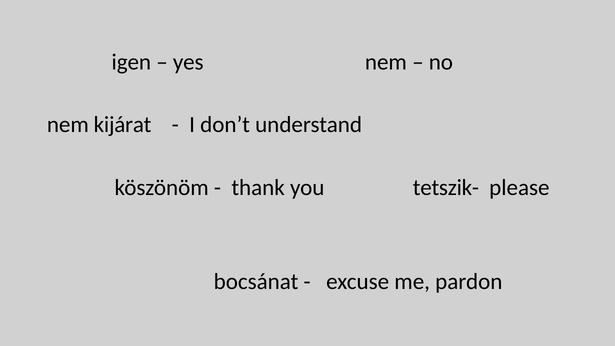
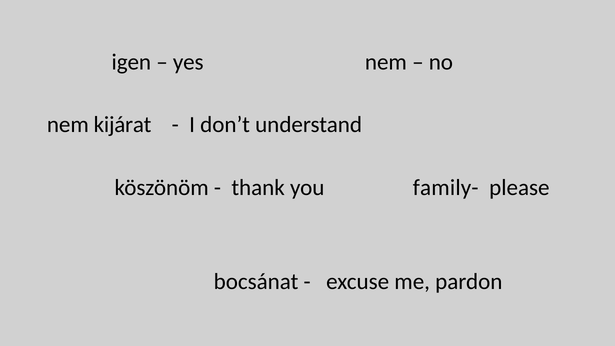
tetszik-: tetszik- -> family-
